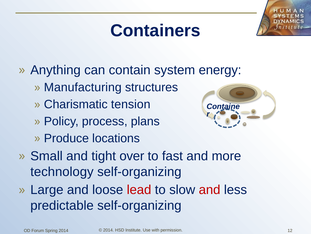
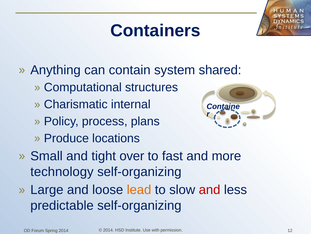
energy: energy -> shared
Manufacturing: Manufacturing -> Computational
tension: tension -> internal
lead colour: red -> orange
